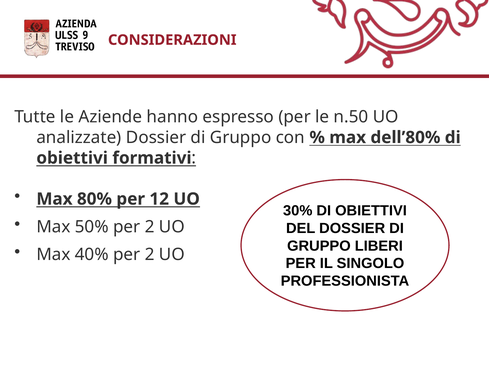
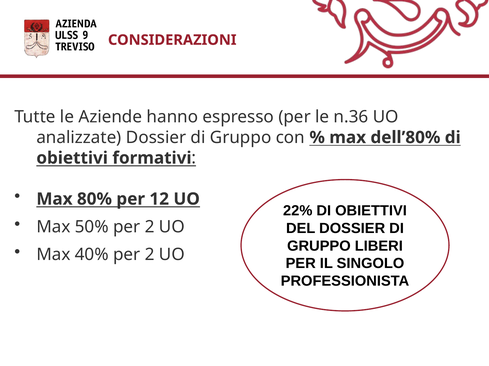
n.50: n.50 -> n.36
30%: 30% -> 22%
